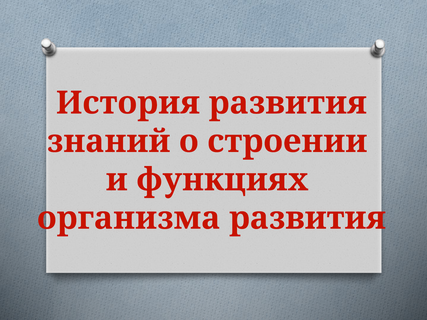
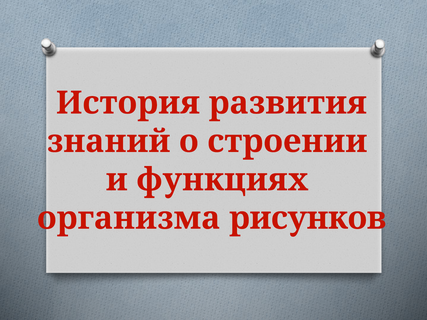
организма развития: развития -> рисунков
